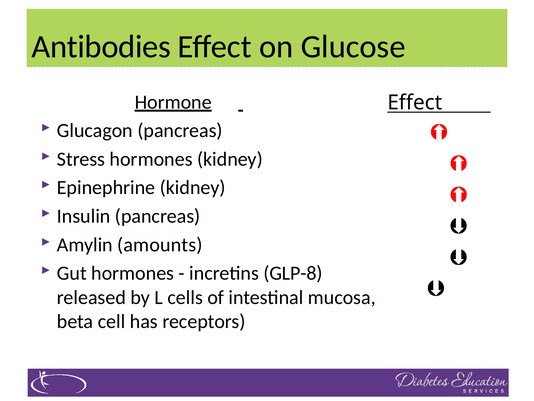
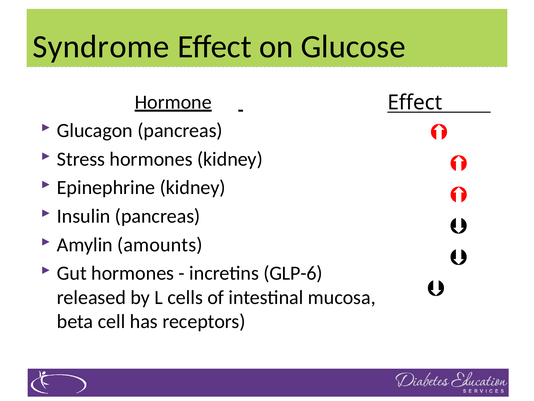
Antibodies: Antibodies -> Syndrome
GLP-8: GLP-8 -> GLP-6
